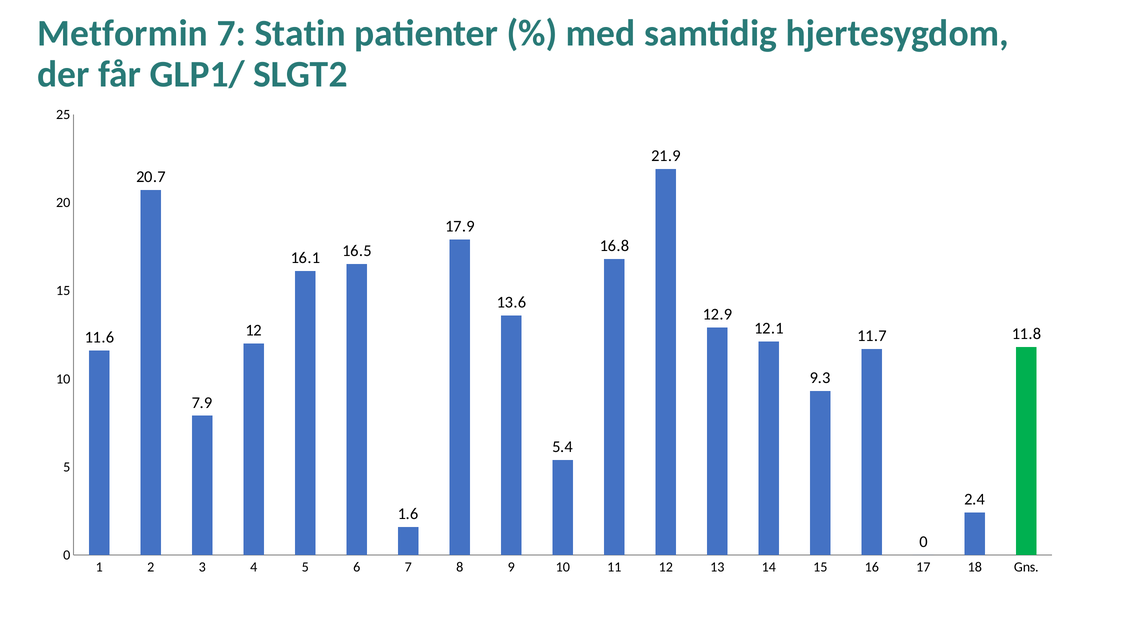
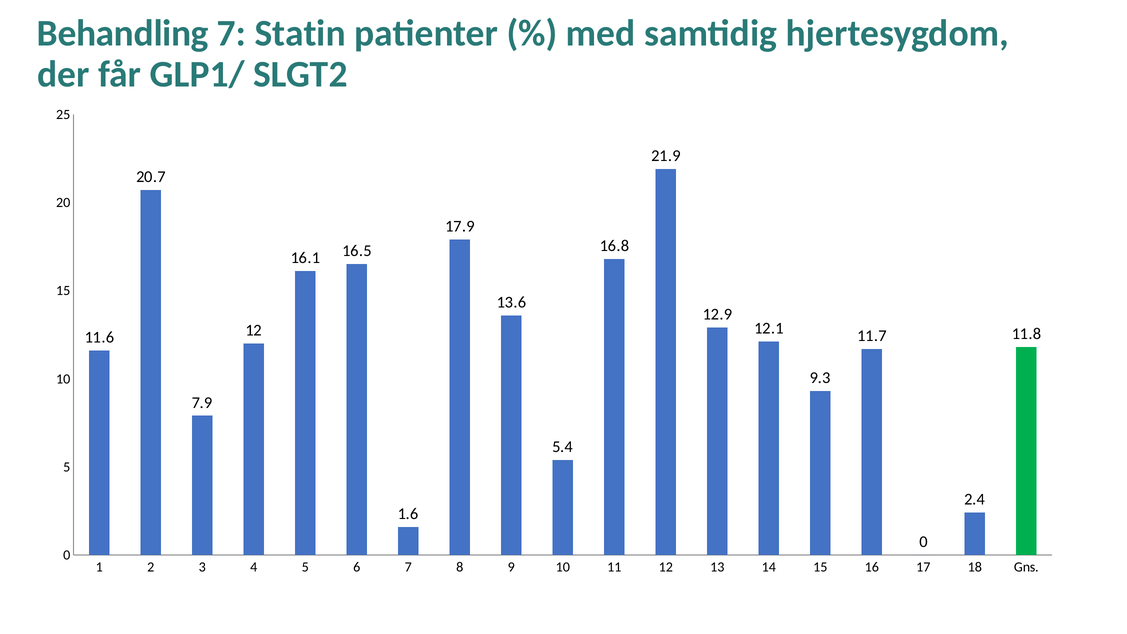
Metformin: Metformin -> Behandling
